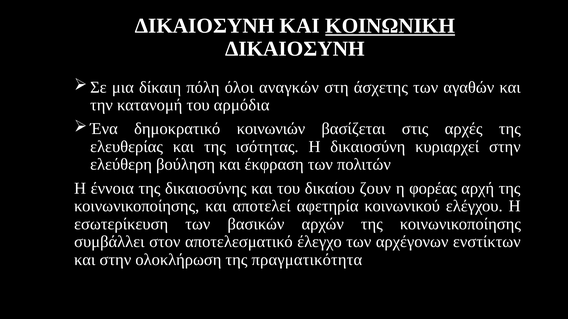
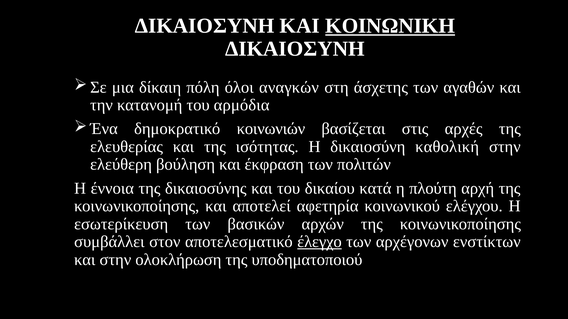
κυριαρχεί: κυριαρχεί -> καθολική
ζουν: ζουν -> κατά
φορέας: φορέας -> πλούτη
έλεγχο underline: none -> present
πραγματικότητα: πραγματικότητα -> υποδηματοποιού
